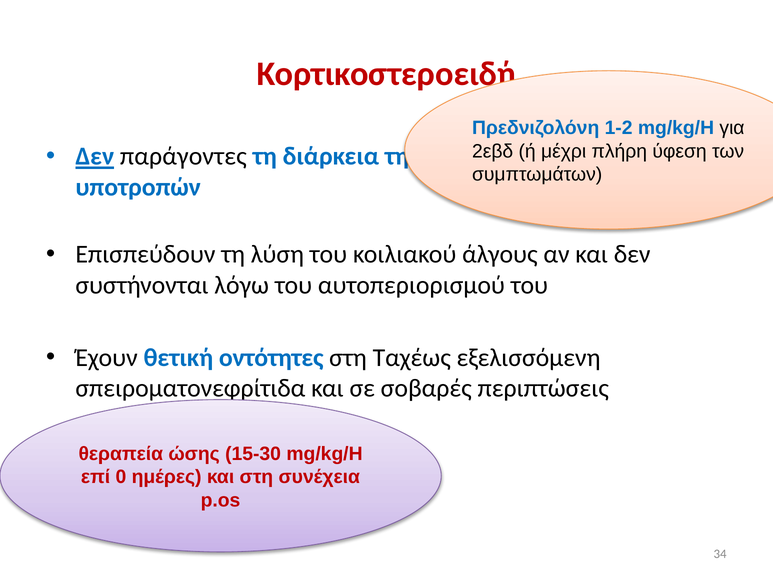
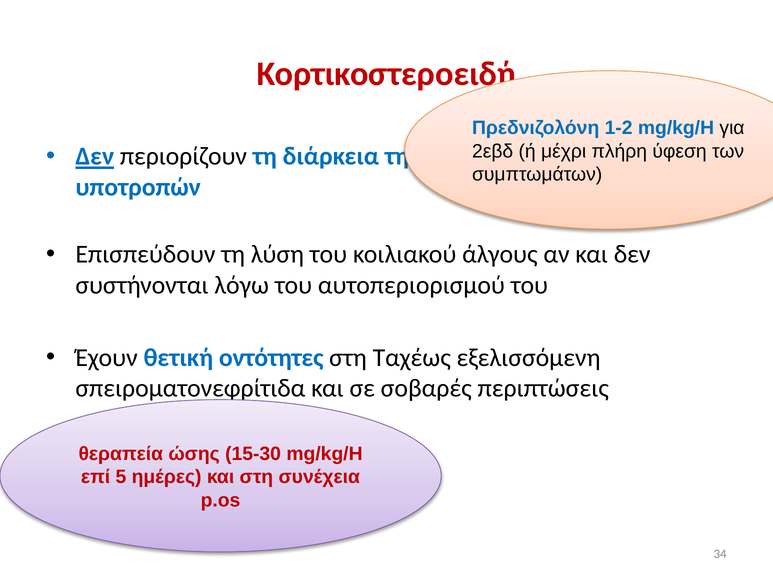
παράγοντες: παράγοντες -> περιορίζουν
0: 0 -> 5
